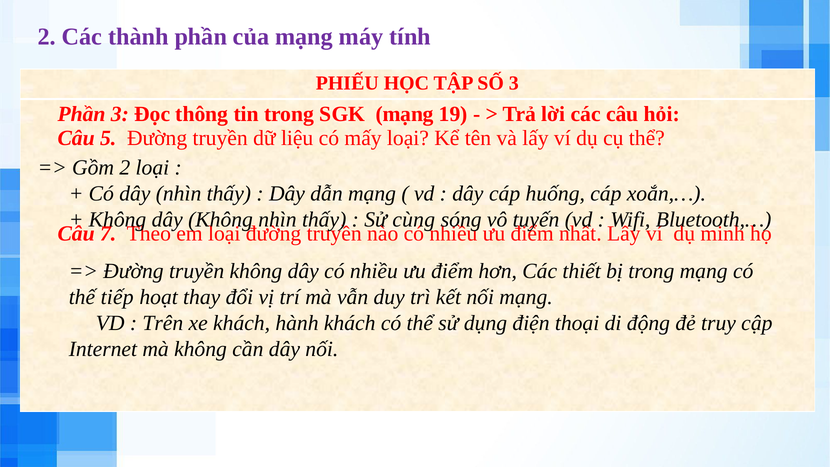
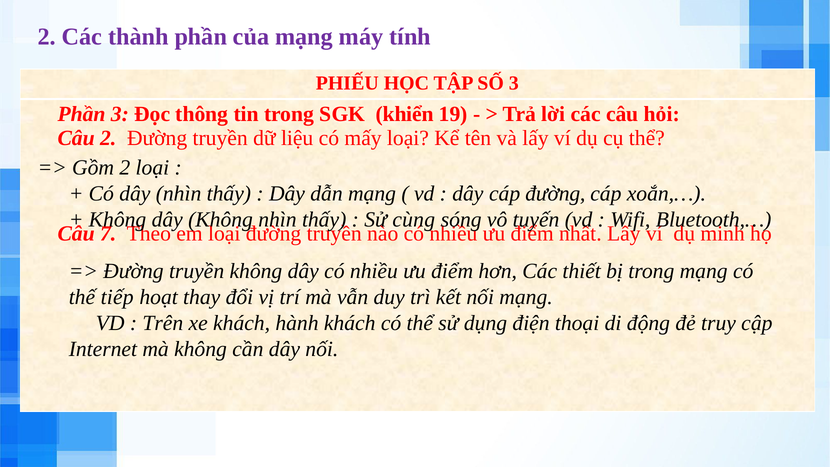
SGK mạng: mạng -> khiển
Câu 5: 5 -> 2
cáp huống: huống -> đường
